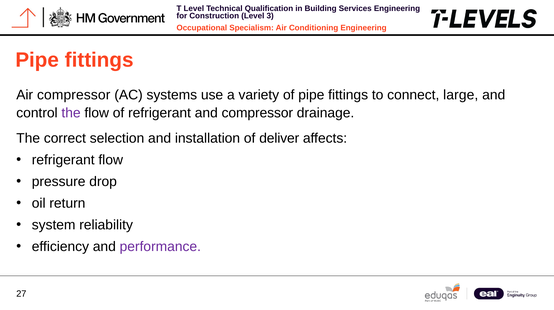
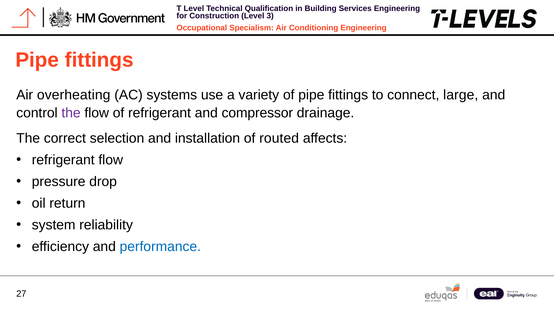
Air compressor: compressor -> overheating
deliver: deliver -> routed
performance colour: purple -> blue
